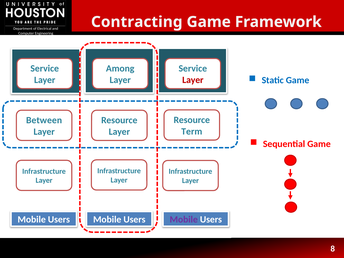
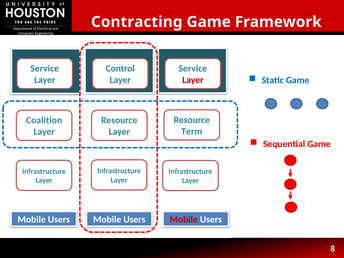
Among: Among -> Control
Between: Between -> Coalition
Mobile at (184, 220) colour: purple -> red
